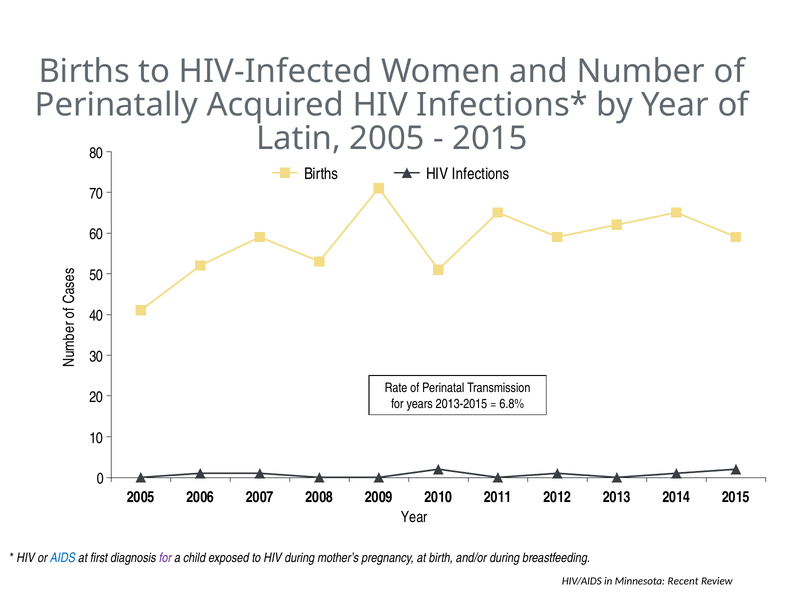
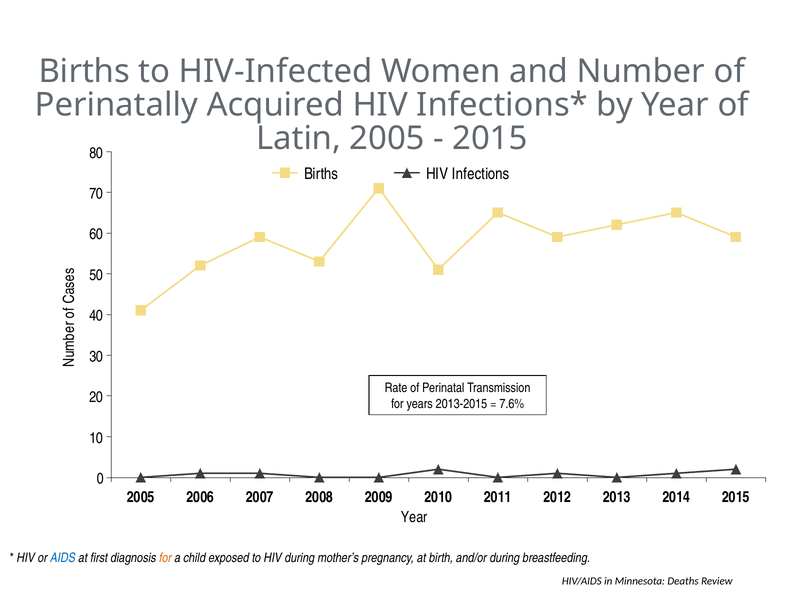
6.8%: 6.8% -> 7.6%
for at (165, 558) colour: purple -> orange
Recent: Recent -> Deaths
